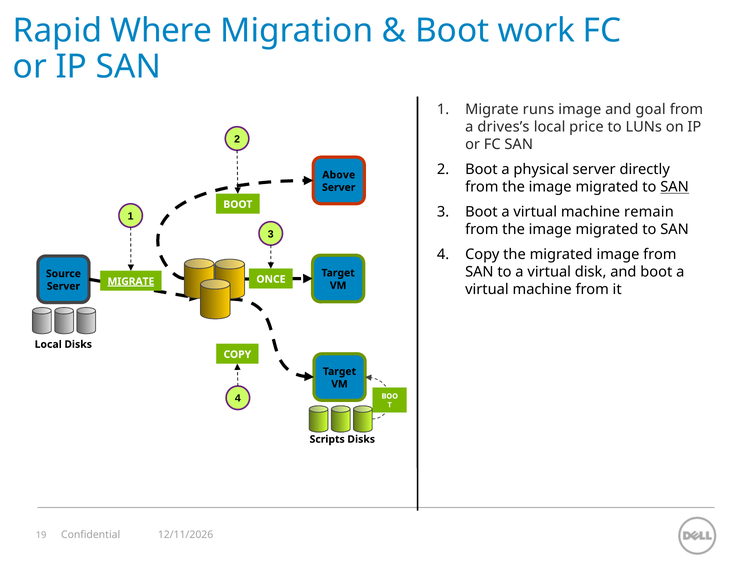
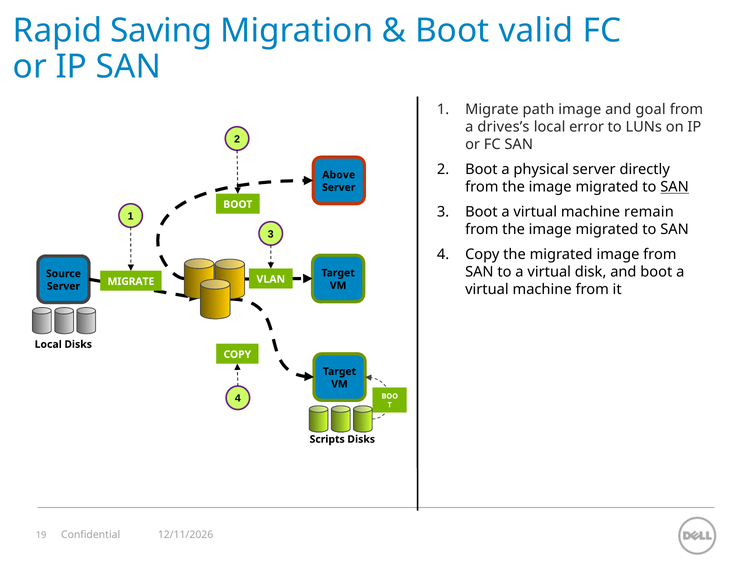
Where: Where -> Saving
work: work -> valid
runs: runs -> path
price: price -> error
ONCE: ONCE -> VLAN
MIGRATE at (131, 281) underline: present -> none
